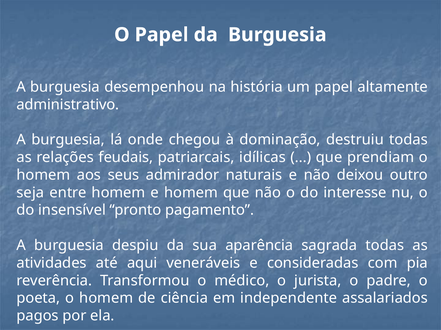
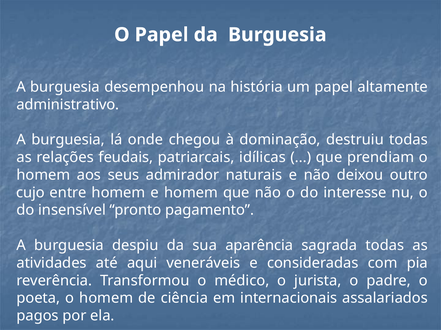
seja: seja -> cujo
independente: independente -> internacionais
